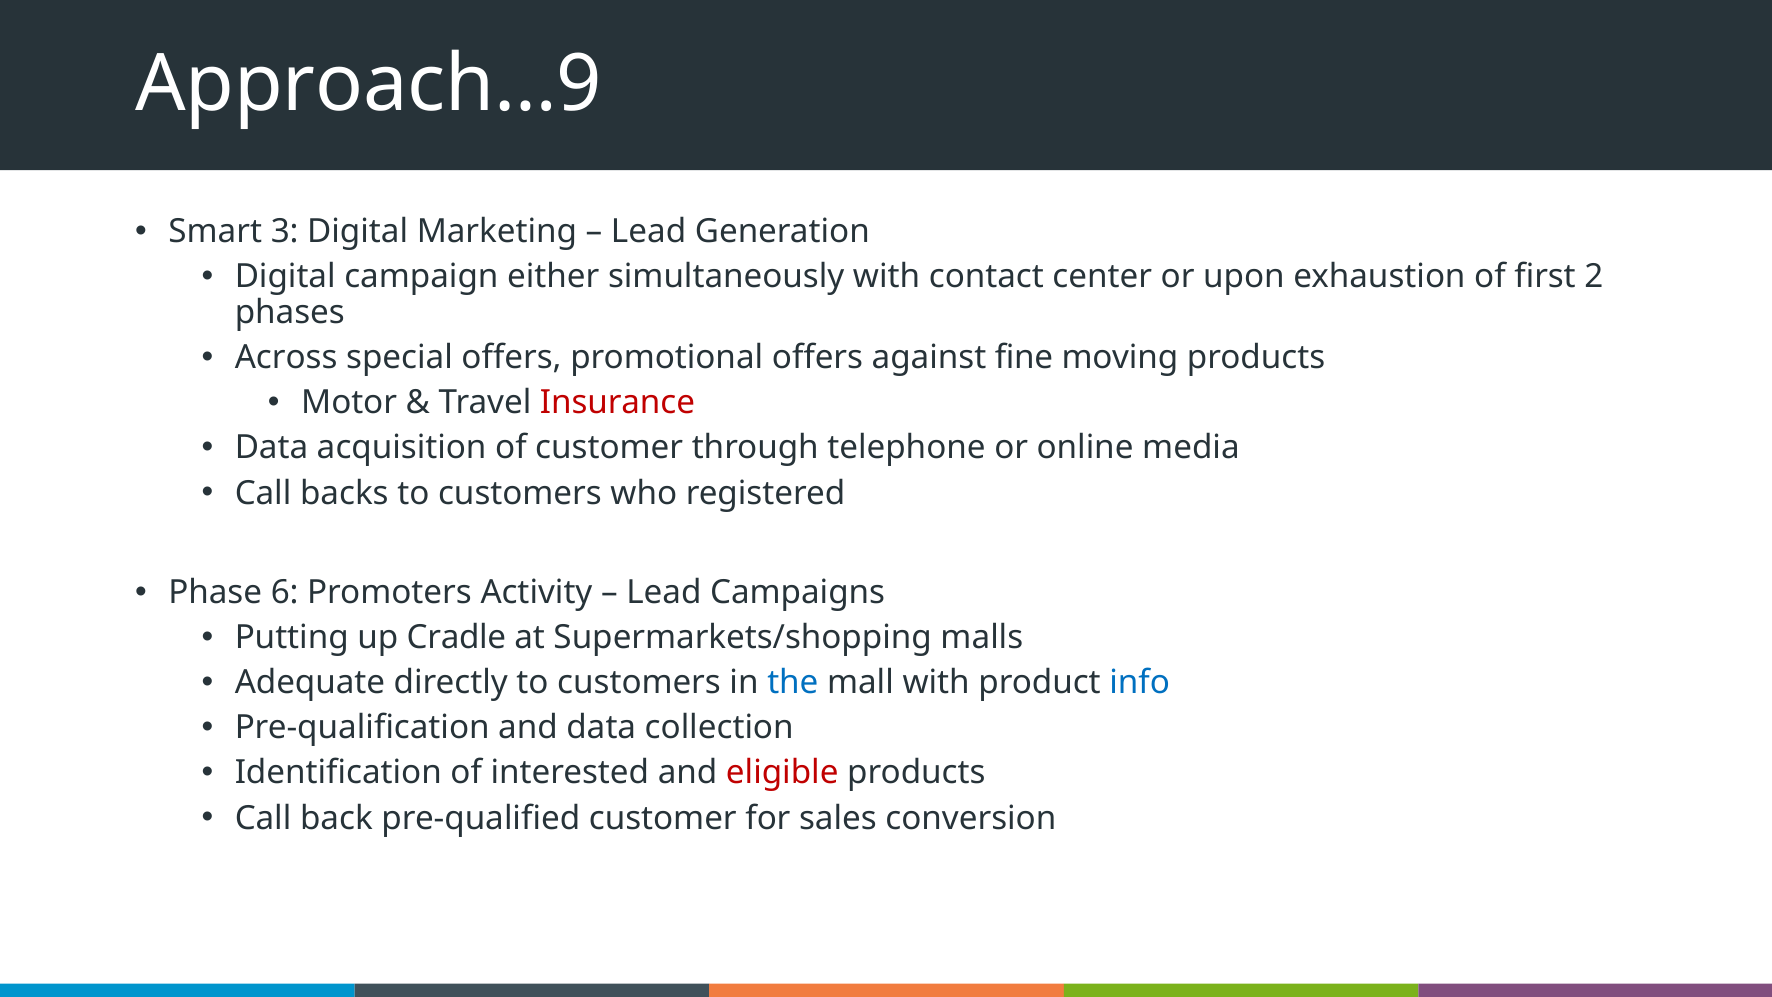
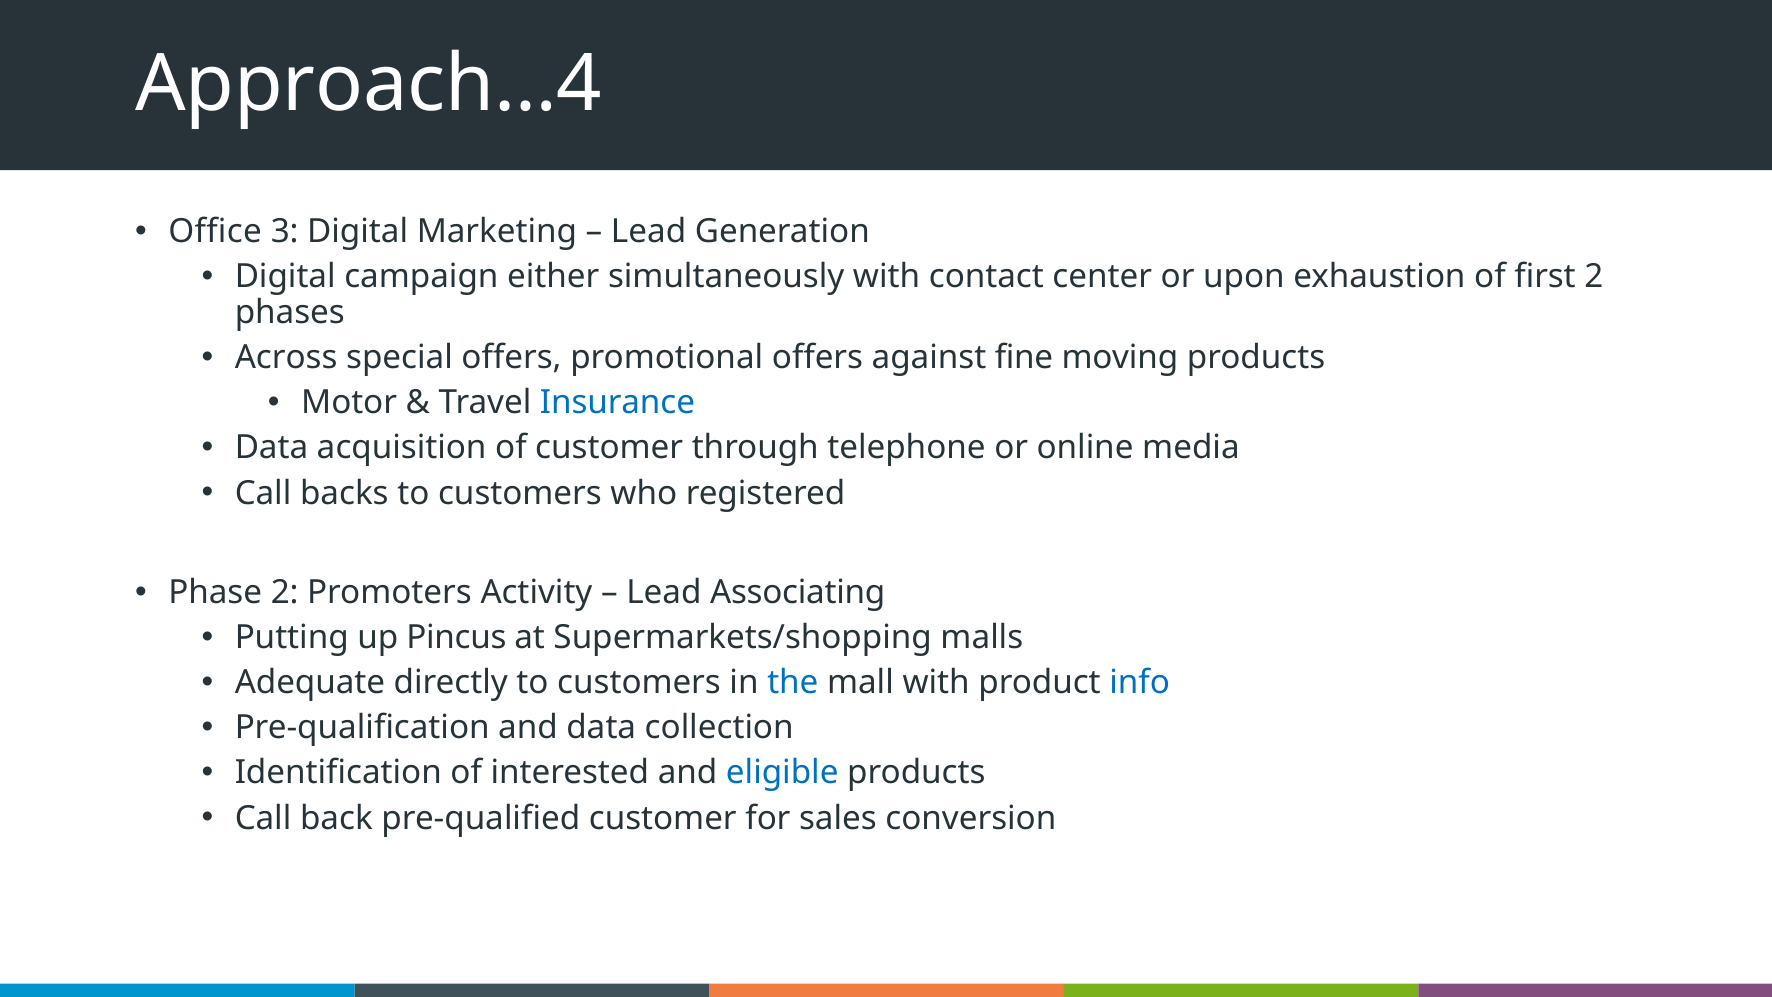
Approach…9: Approach…9 -> Approach…4
Smart: Smart -> Office
Insurance colour: red -> blue
Phase 6: 6 -> 2
Campaigns: Campaigns -> Associating
Cradle: Cradle -> Pincus
eligible colour: red -> blue
